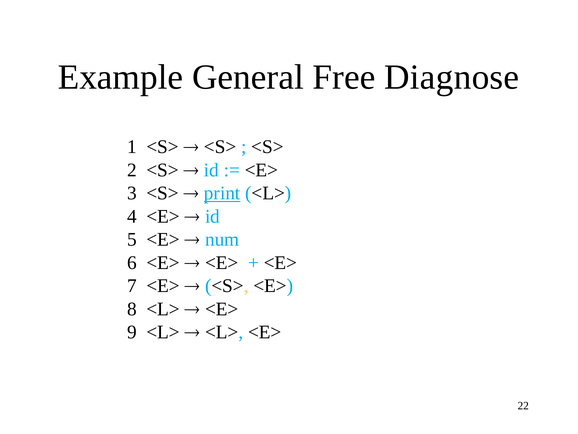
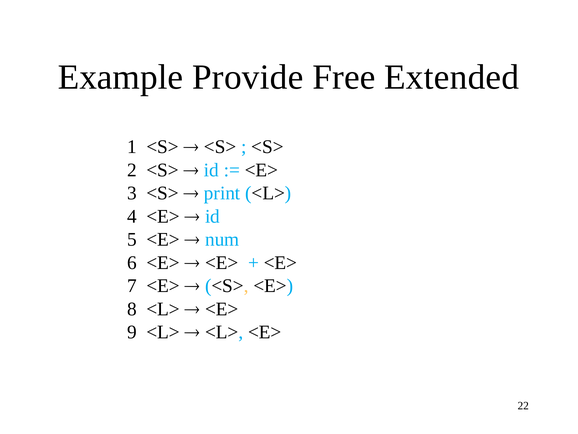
General: General -> Provide
Diagnose: Diagnose -> Extended
print underline: present -> none
